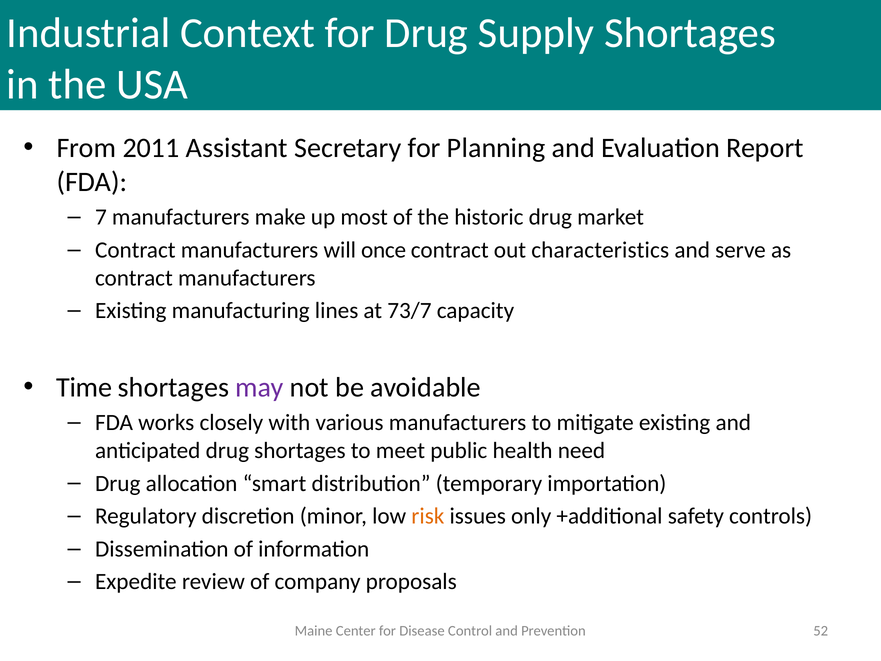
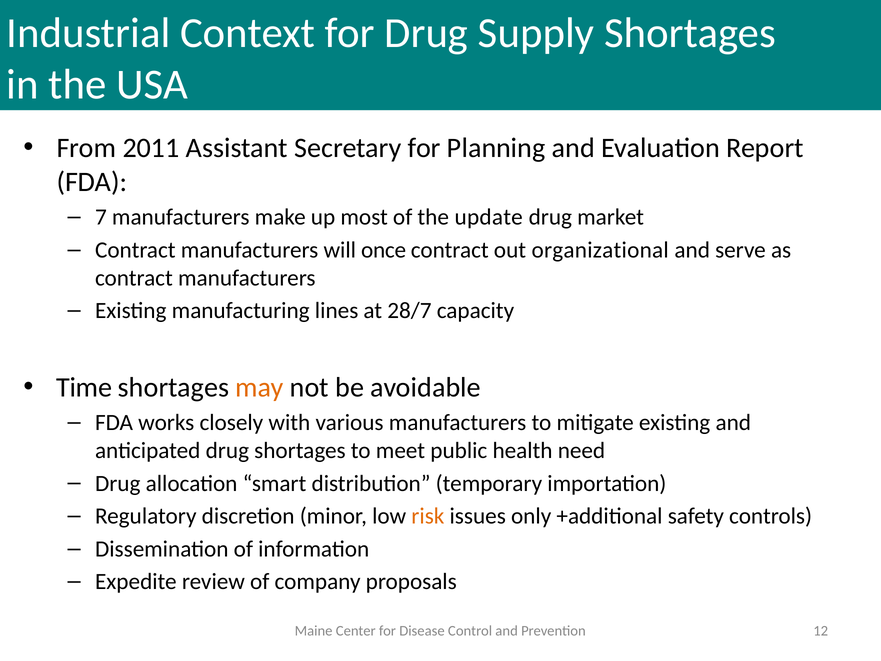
historic: historic -> update
characteristics: characteristics -> organizational
73/7: 73/7 -> 28/7
may colour: purple -> orange
52: 52 -> 12
